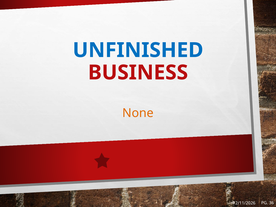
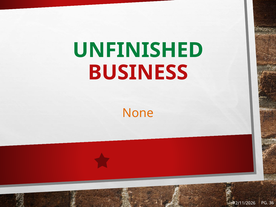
UNFINISHED colour: blue -> green
